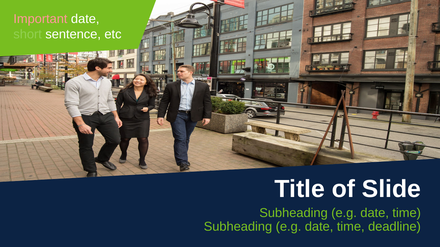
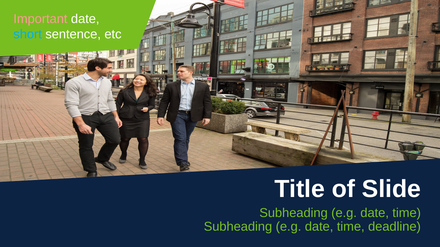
short colour: light green -> light blue
